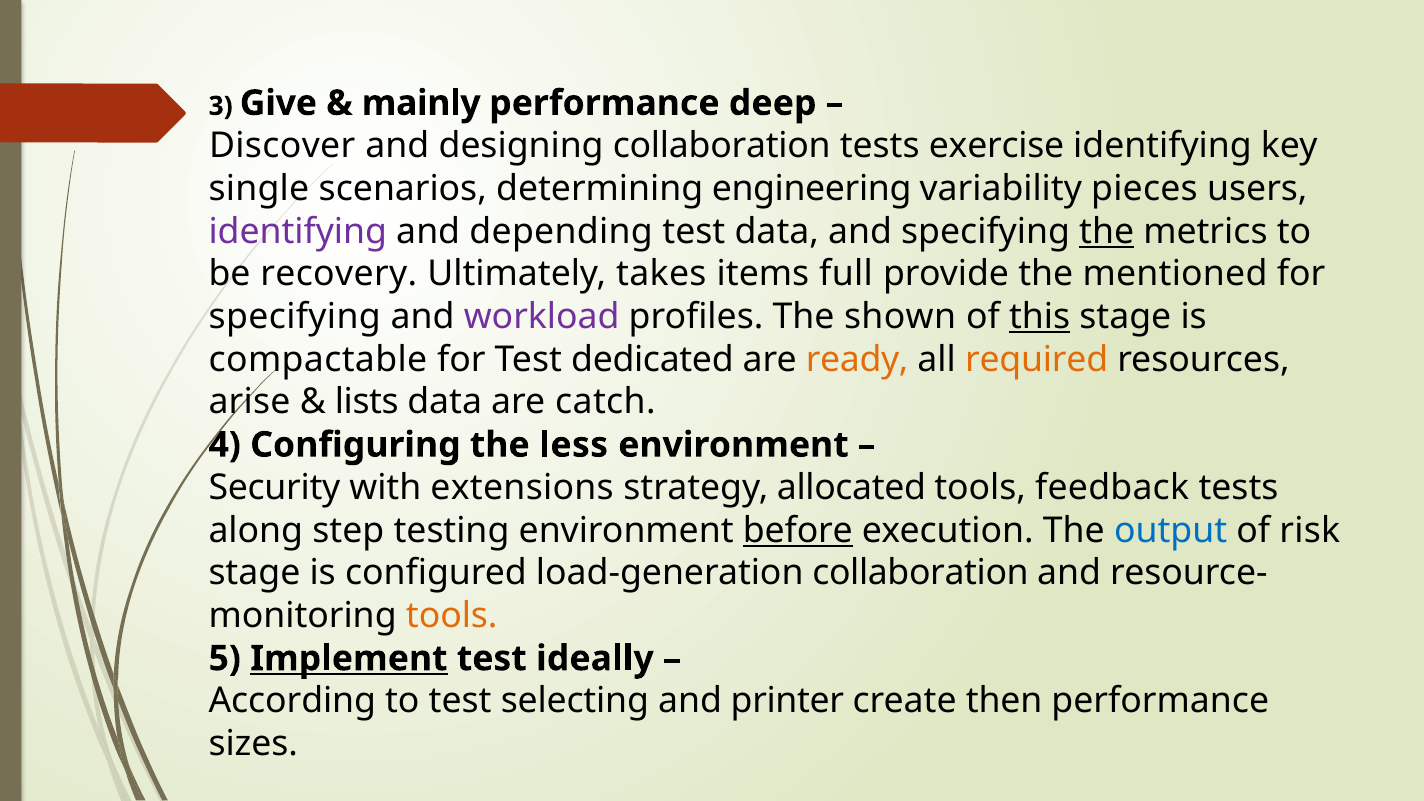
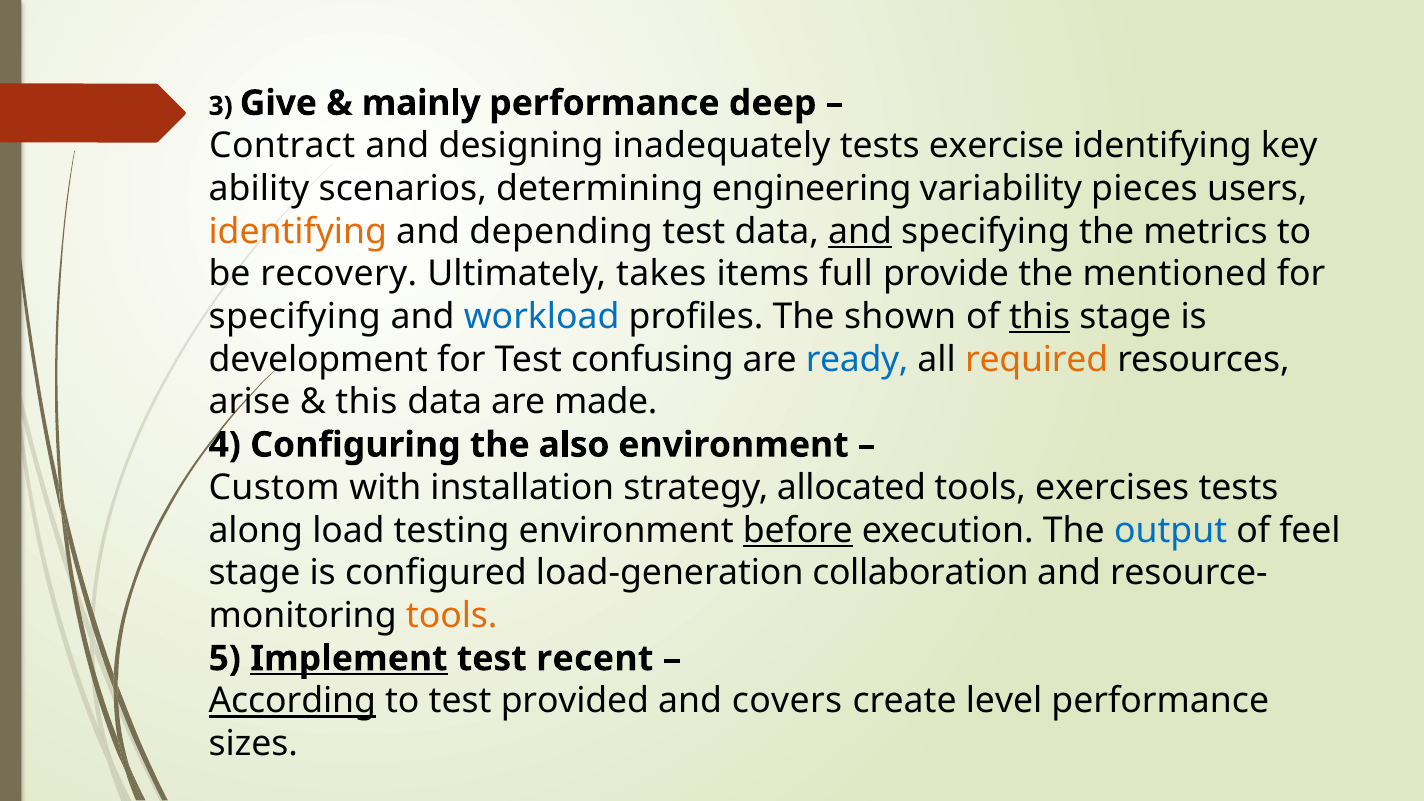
Discover: Discover -> Contract
designing collaboration: collaboration -> inadequately
single: single -> ability
identifying at (298, 231) colour: purple -> orange
and at (860, 231) underline: none -> present
the at (1107, 231) underline: present -> none
workload colour: purple -> blue
compactable: compactable -> development
dedicated: dedicated -> confusing
ready colour: orange -> blue
lists at (367, 402): lists -> this
catch: catch -> made
less: less -> also
Security: Security -> Custom
extensions: extensions -> installation
feedback: feedback -> exercises
step: step -> load
risk: risk -> feel
ideally: ideally -> recent
According underline: none -> present
selecting: selecting -> provided
printer: printer -> covers
then: then -> level
